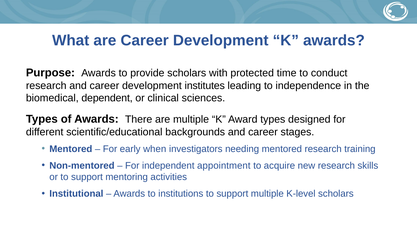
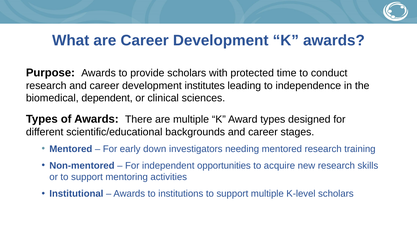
when: when -> down
appointment: appointment -> opportunities
